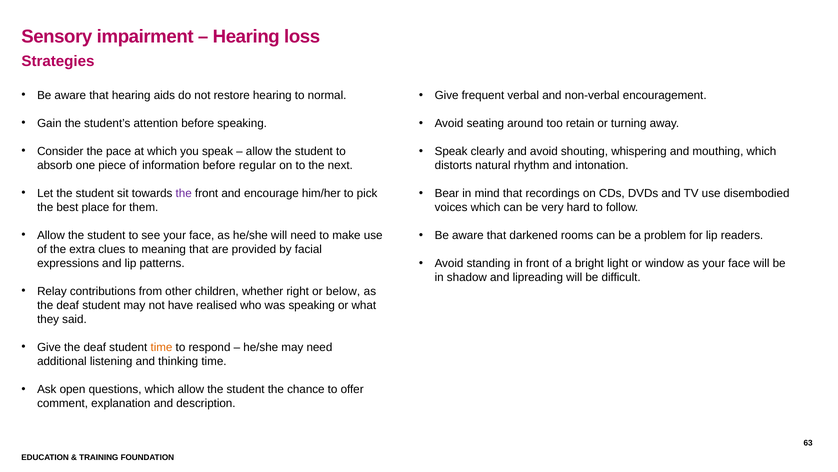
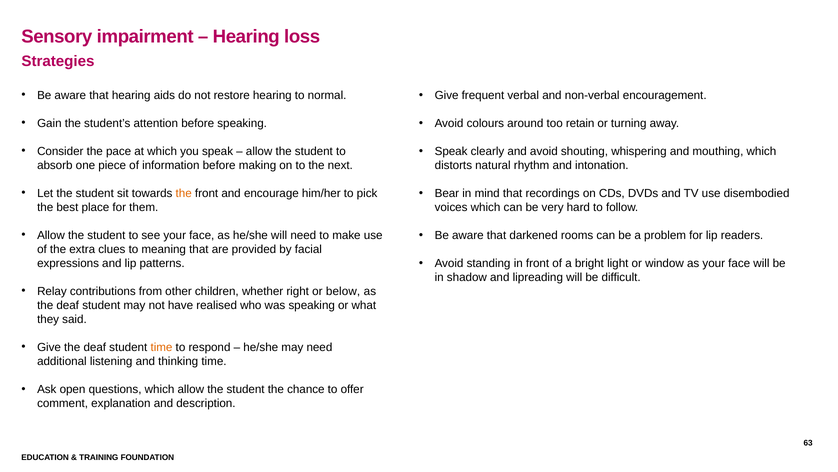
seating: seating -> colours
regular: regular -> making
the at (184, 193) colour: purple -> orange
